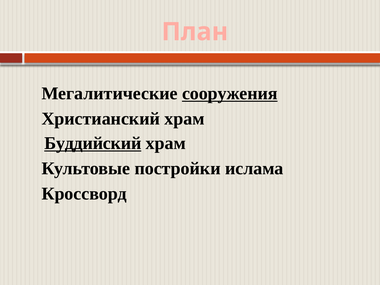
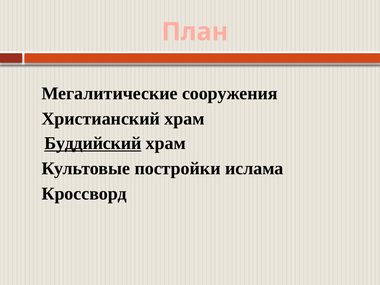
сооружения underline: present -> none
